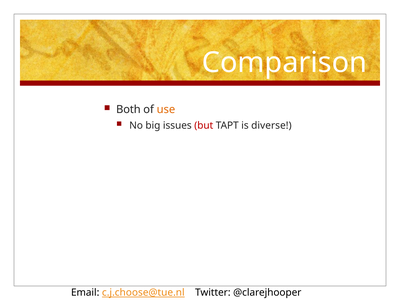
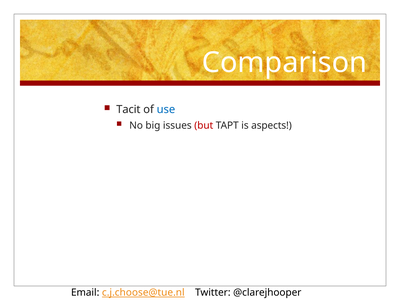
Both: Both -> Tacit
use colour: orange -> blue
diverse: diverse -> aspects
